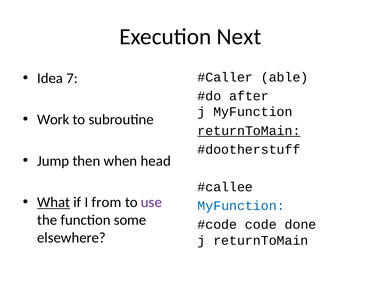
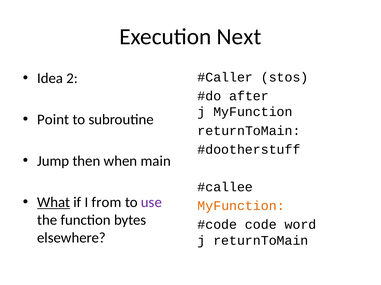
7: 7 -> 2
able: able -> stos
Work: Work -> Point
returnToMain at (249, 131) underline: present -> none
head: head -> main
MyFunction at (241, 206) colour: blue -> orange
some: some -> bytes
done: done -> word
